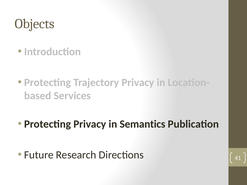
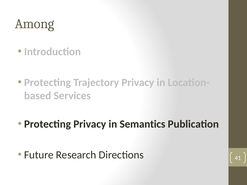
Objects: Objects -> Among
